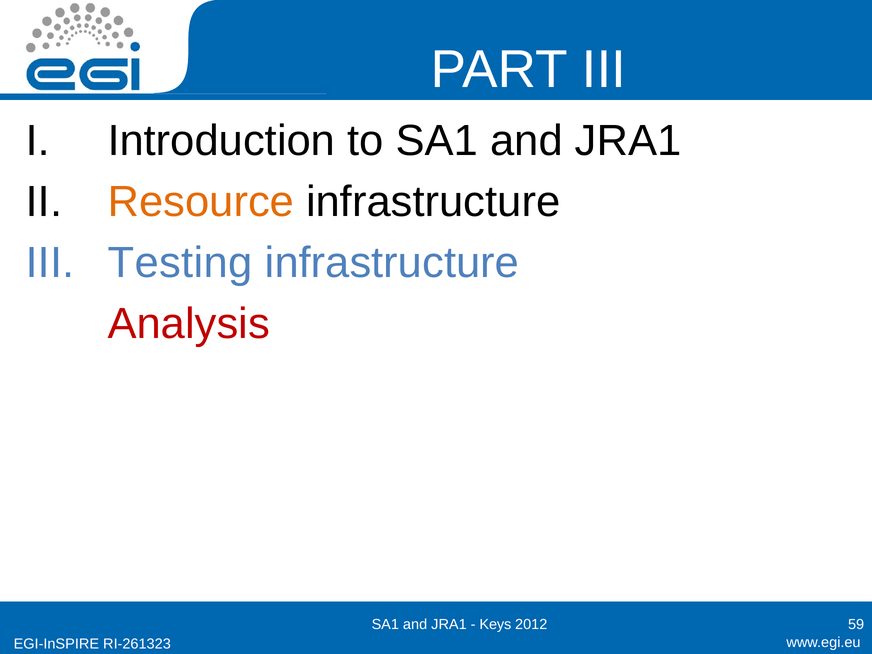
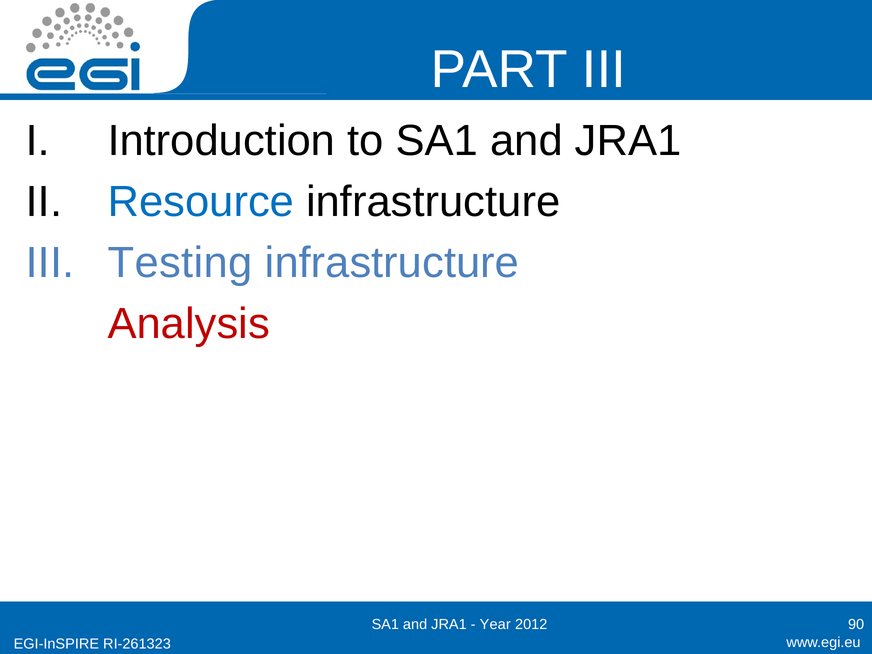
Resource colour: orange -> blue
Keys: Keys -> Year
59: 59 -> 90
